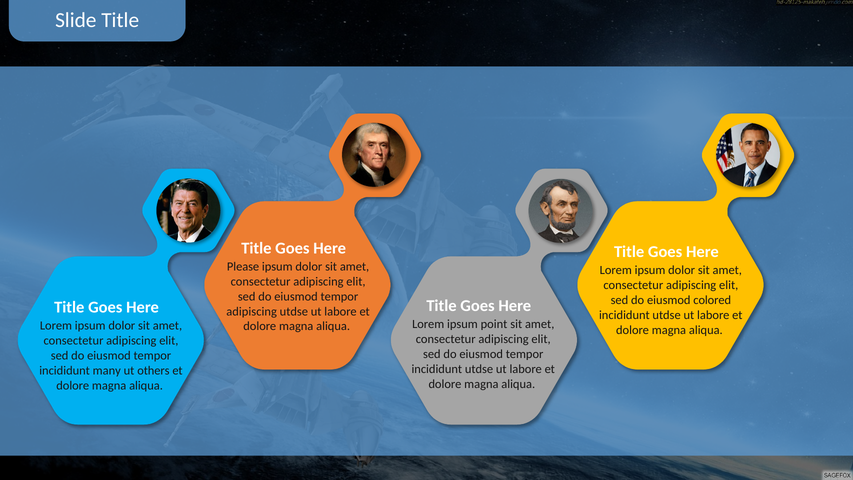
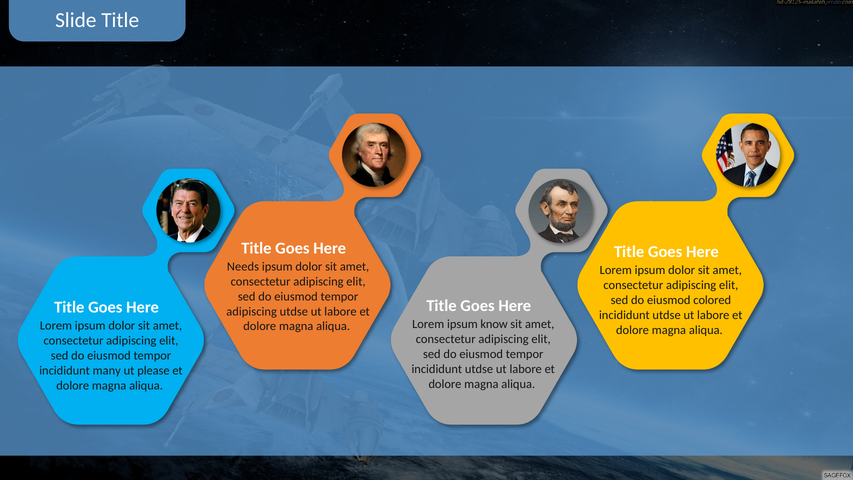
Please: Please -> Needs
point: point -> know
others: others -> please
